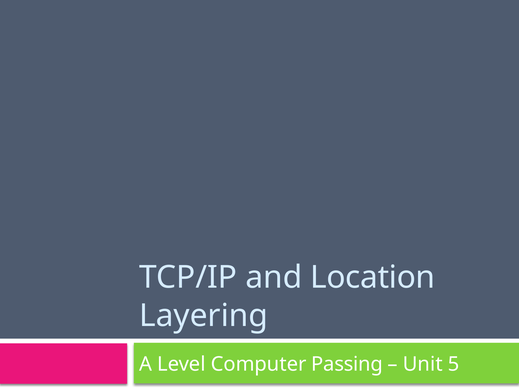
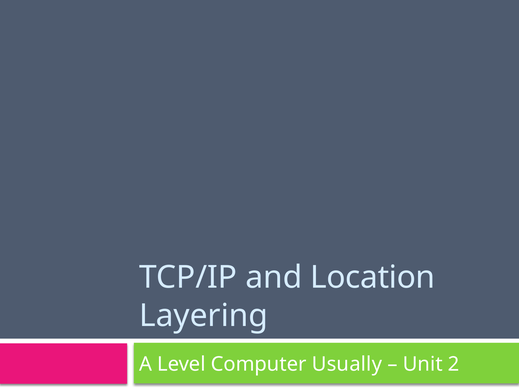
Passing: Passing -> Usually
5: 5 -> 2
